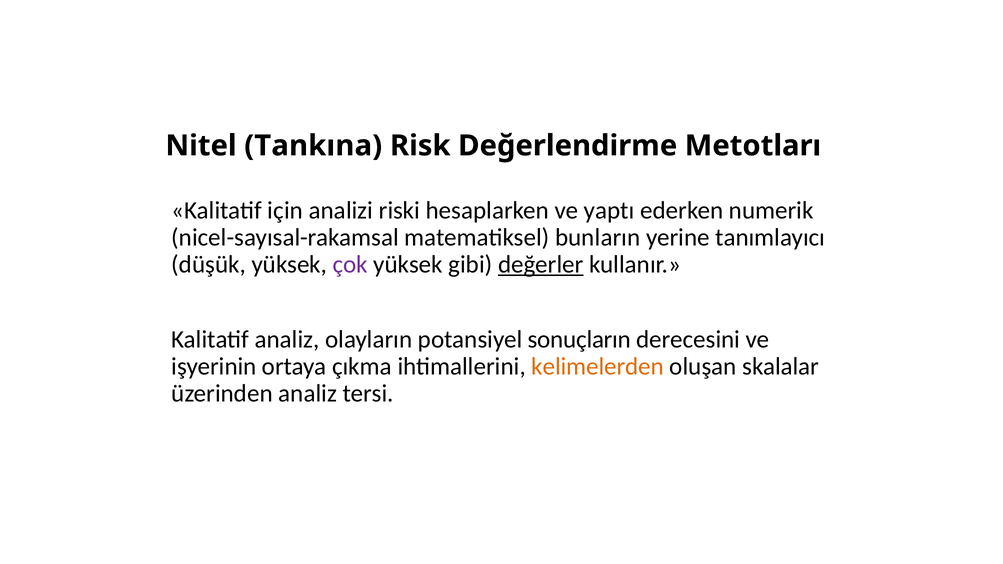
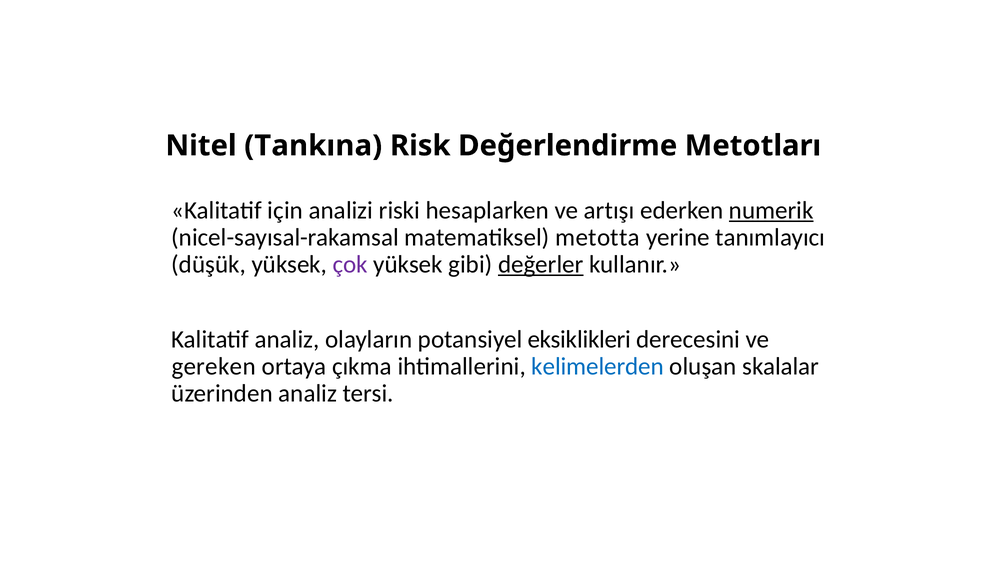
yaptı: yaptı -> artışı
numerik underline: none -> present
bunların: bunların -> metotta
sonuçların: sonuçların -> eksiklikleri
işyerinin: işyerinin -> gereken
kelimelerden colour: orange -> blue
